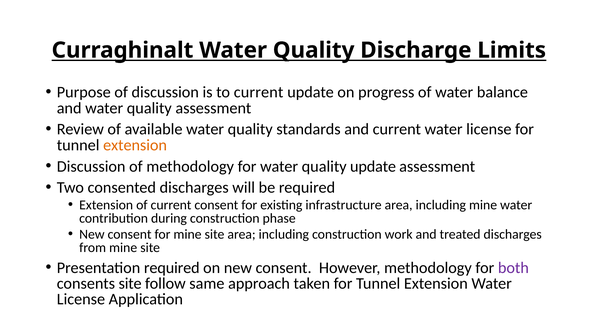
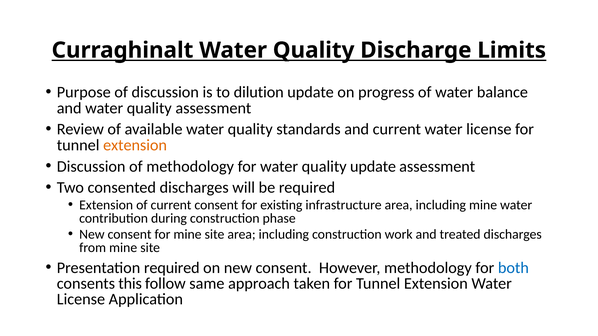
to current: current -> dilution
both colour: purple -> blue
consents site: site -> this
